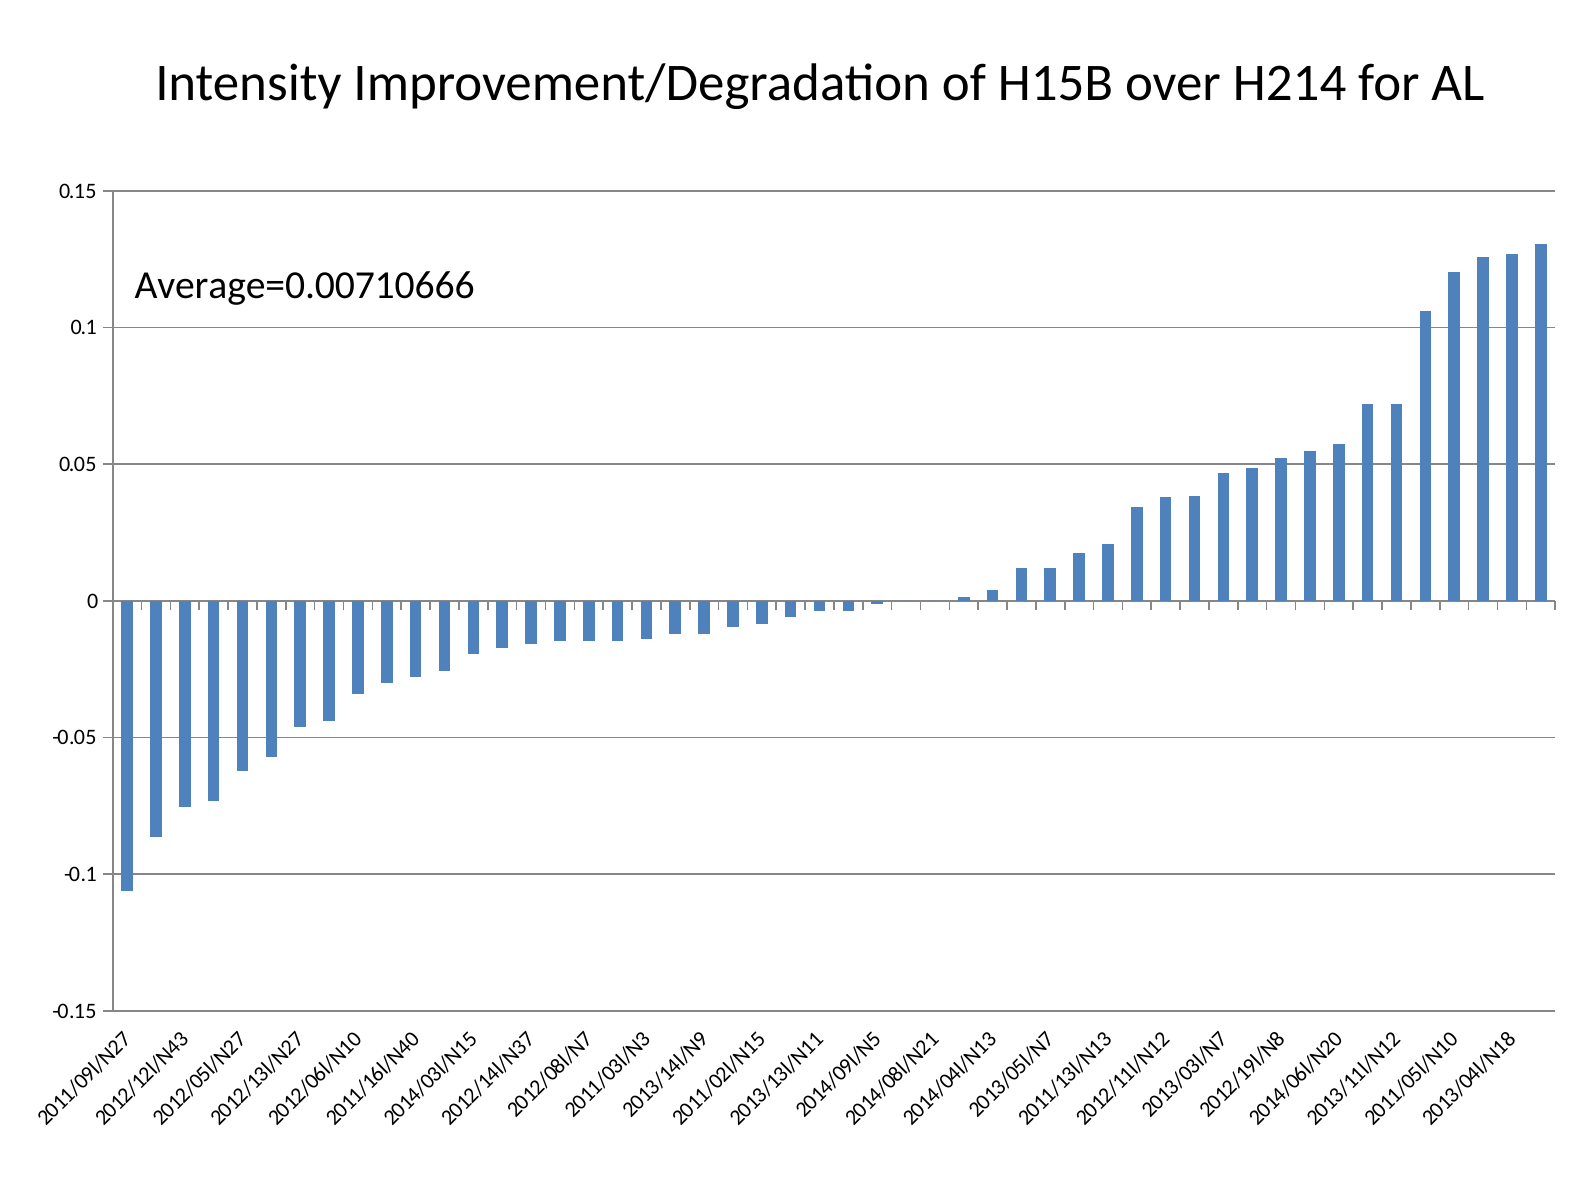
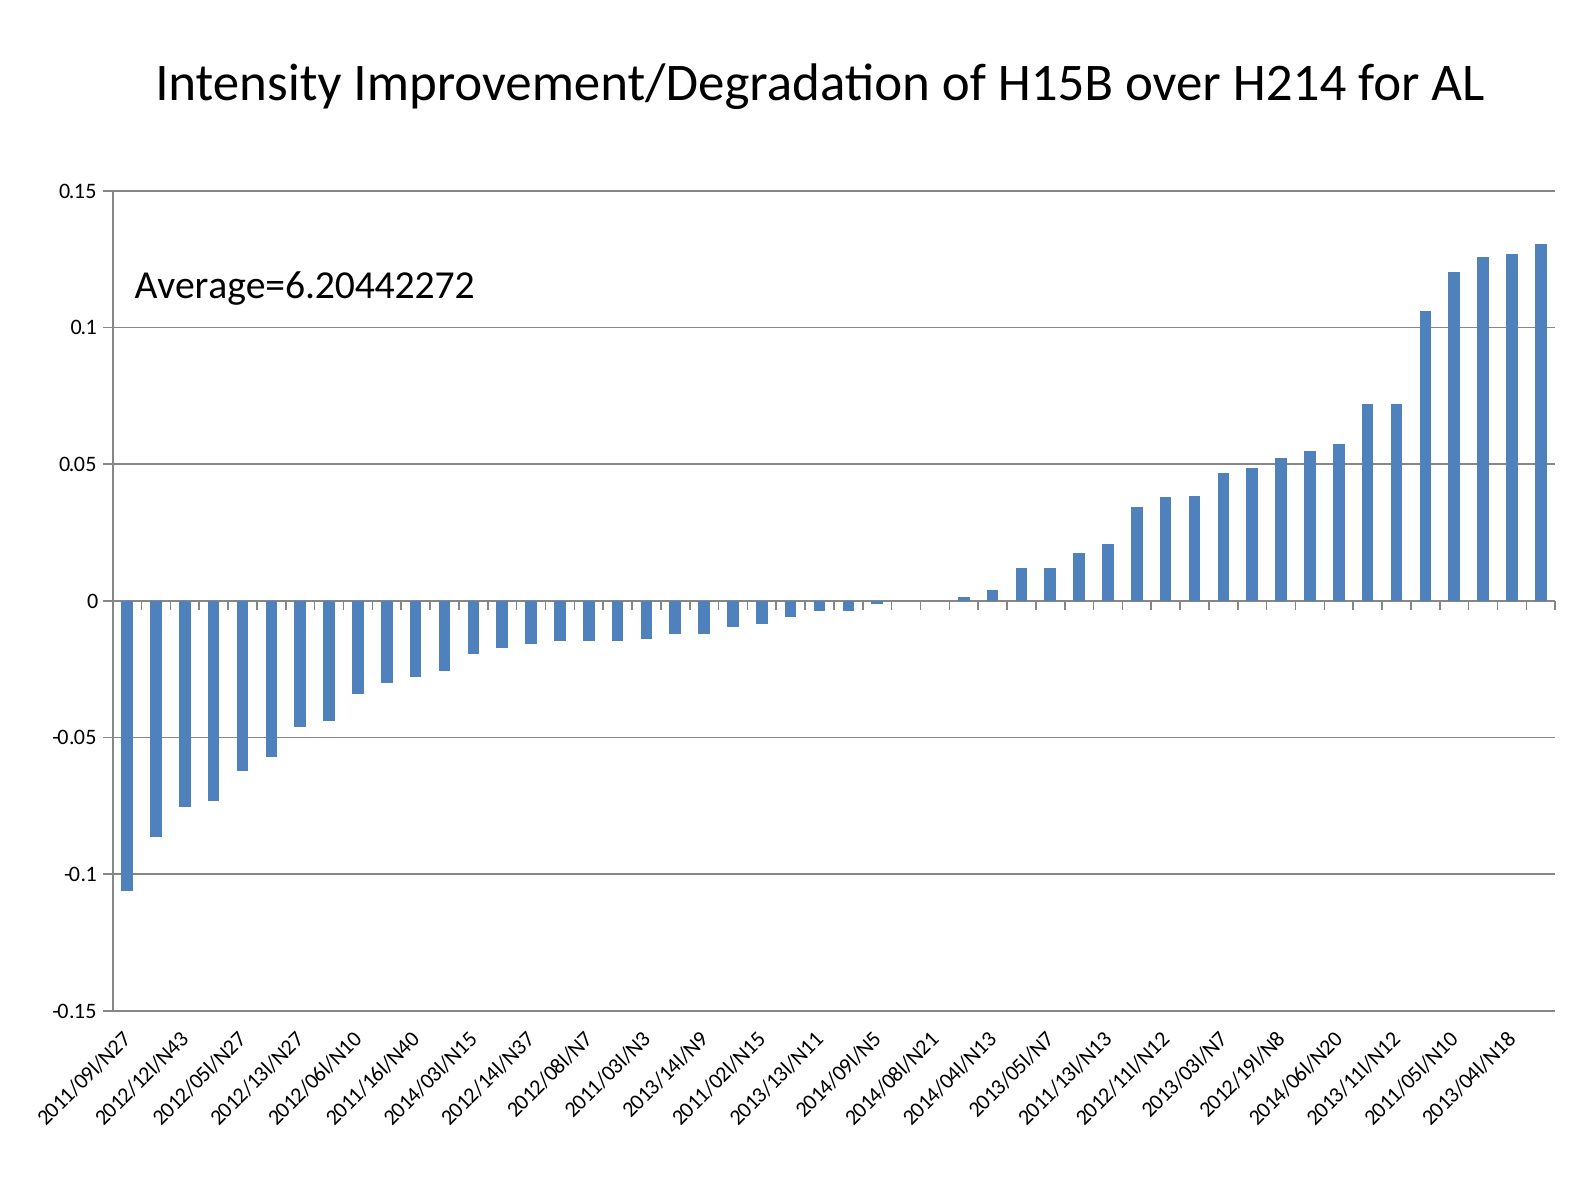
Average=0.00710666: Average=0.00710666 -> Average=6.20442272
